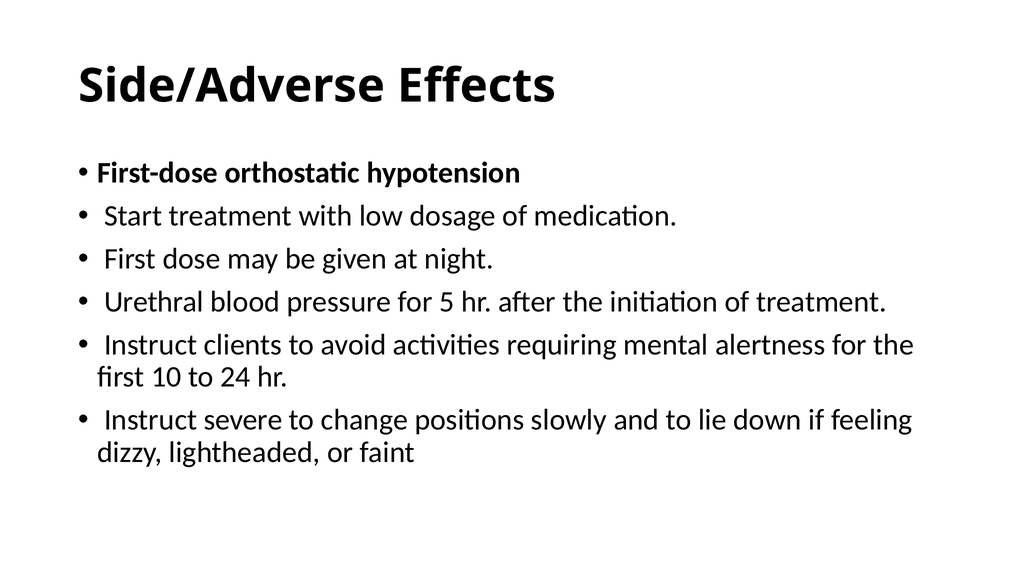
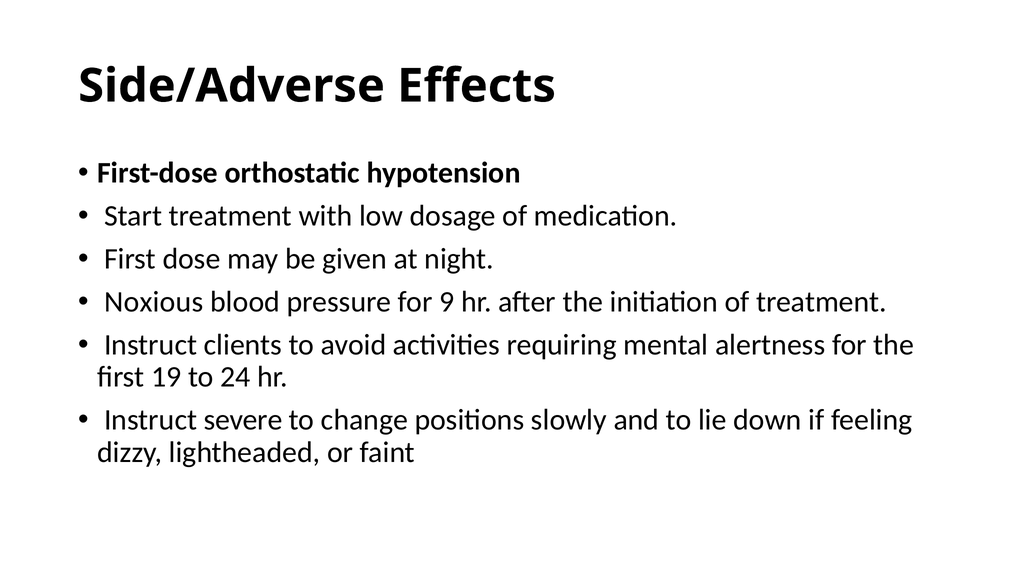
Urethral: Urethral -> Noxious
5: 5 -> 9
10: 10 -> 19
